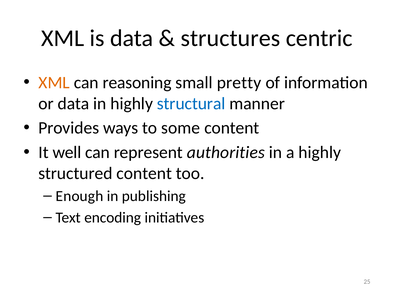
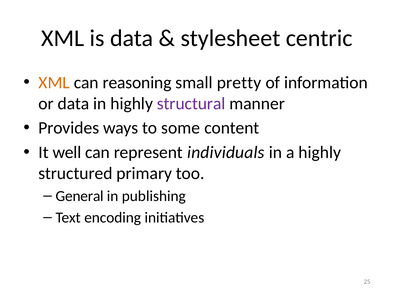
structures: structures -> stylesheet
structural colour: blue -> purple
authorities: authorities -> individuals
structured content: content -> primary
Enough: Enough -> General
